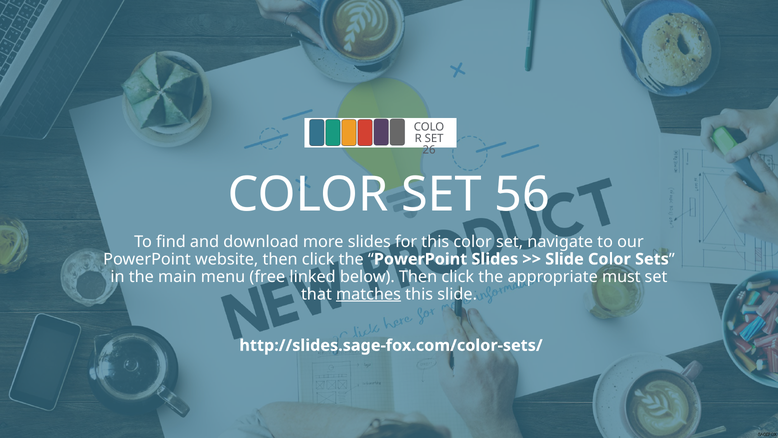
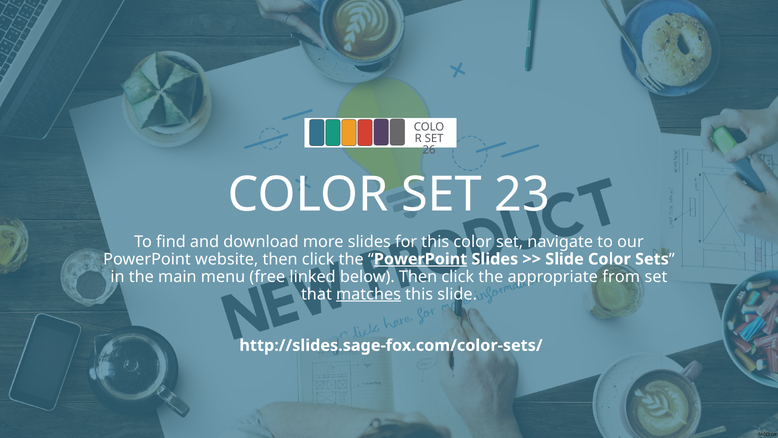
56: 56 -> 23
PowerPoint at (421, 259) underline: none -> present
must: must -> from
